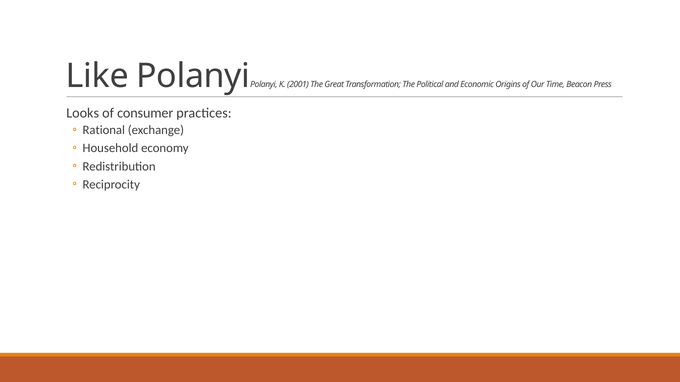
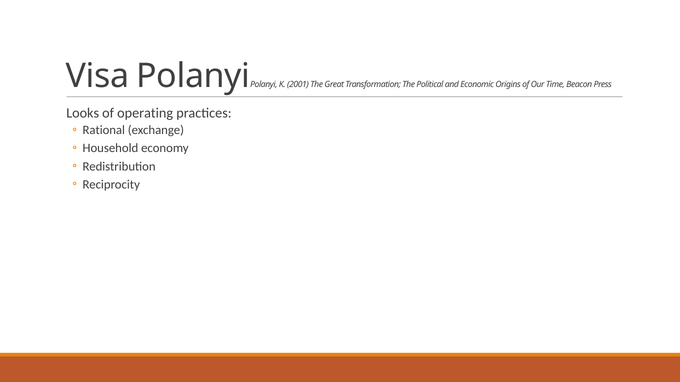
Like: Like -> Visa
consumer: consumer -> operating
